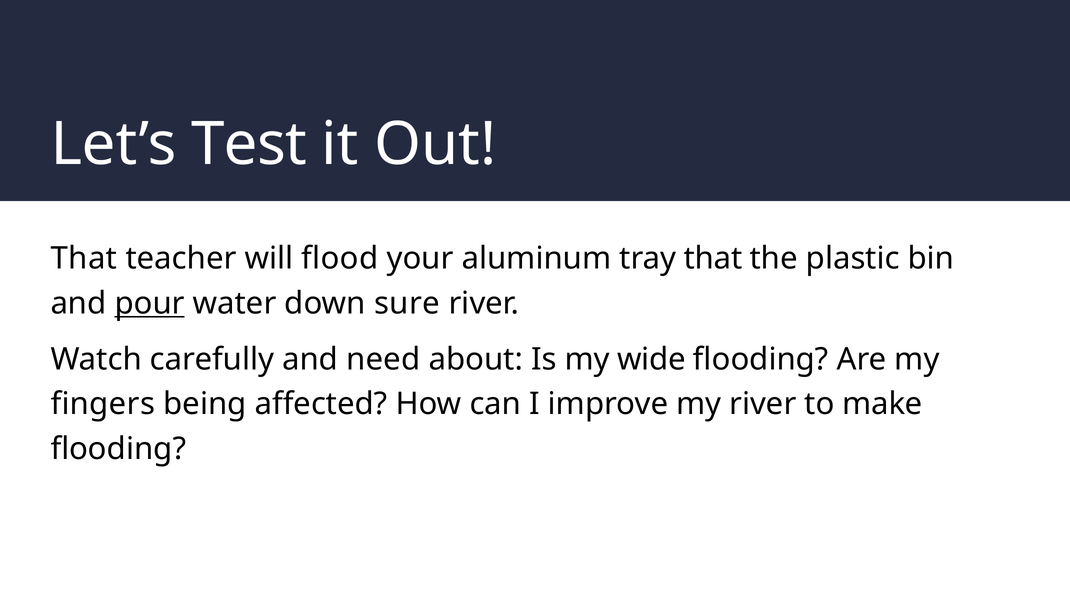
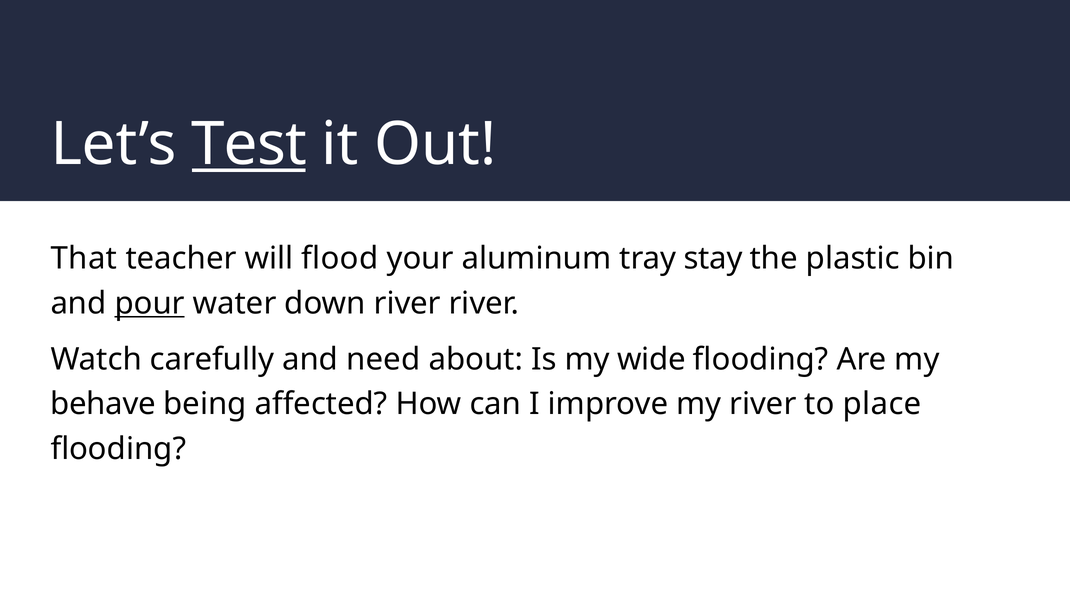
Test underline: none -> present
tray that: that -> stay
down sure: sure -> river
fingers: fingers -> behave
make: make -> place
